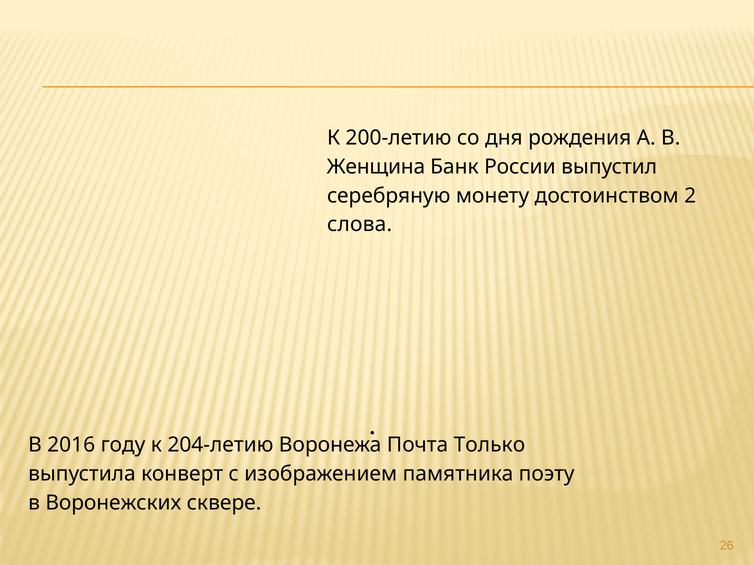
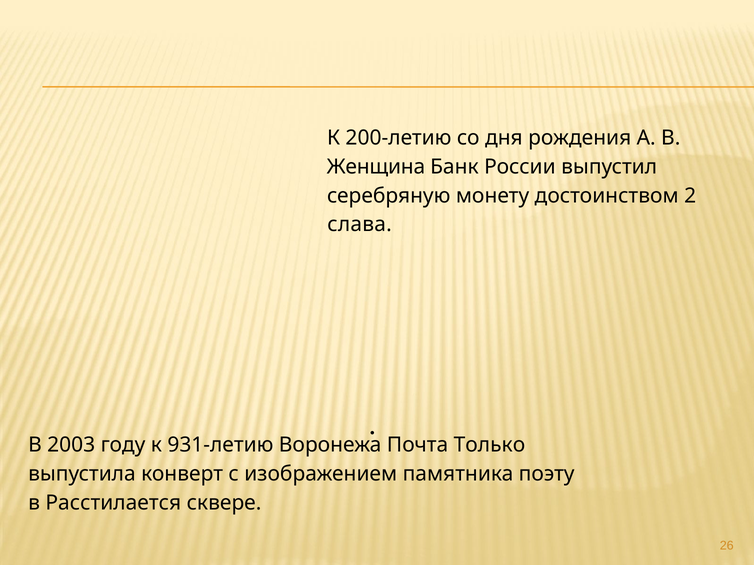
слова: слова -> слава
2016: 2016 -> 2003
204-летию: 204-летию -> 931-летию
Воронежских: Воронежских -> Расстилается
